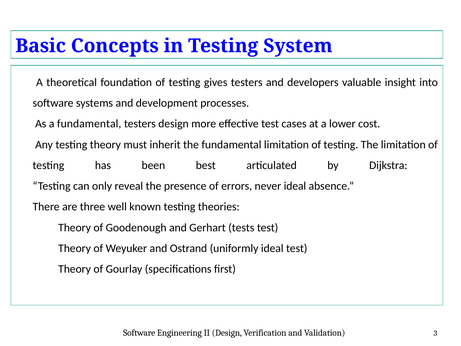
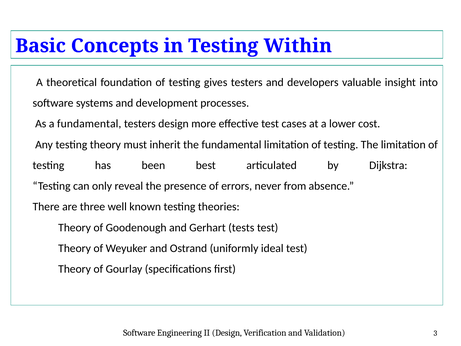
System: System -> Within
never ideal: ideal -> from
